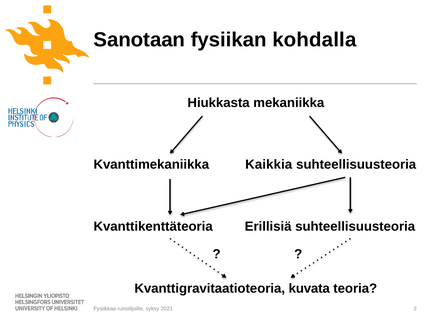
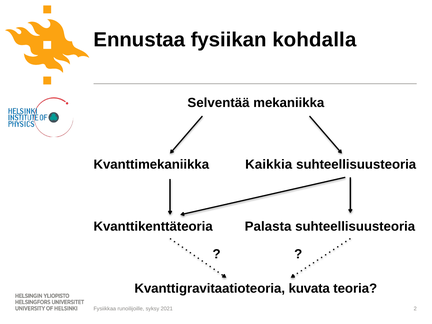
Sanotaan: Sanotaan -> Ennustaa
Hiukkasta: Hiukkasta -> Selventää
Erillisiä: Erillisiä -> Palasta
